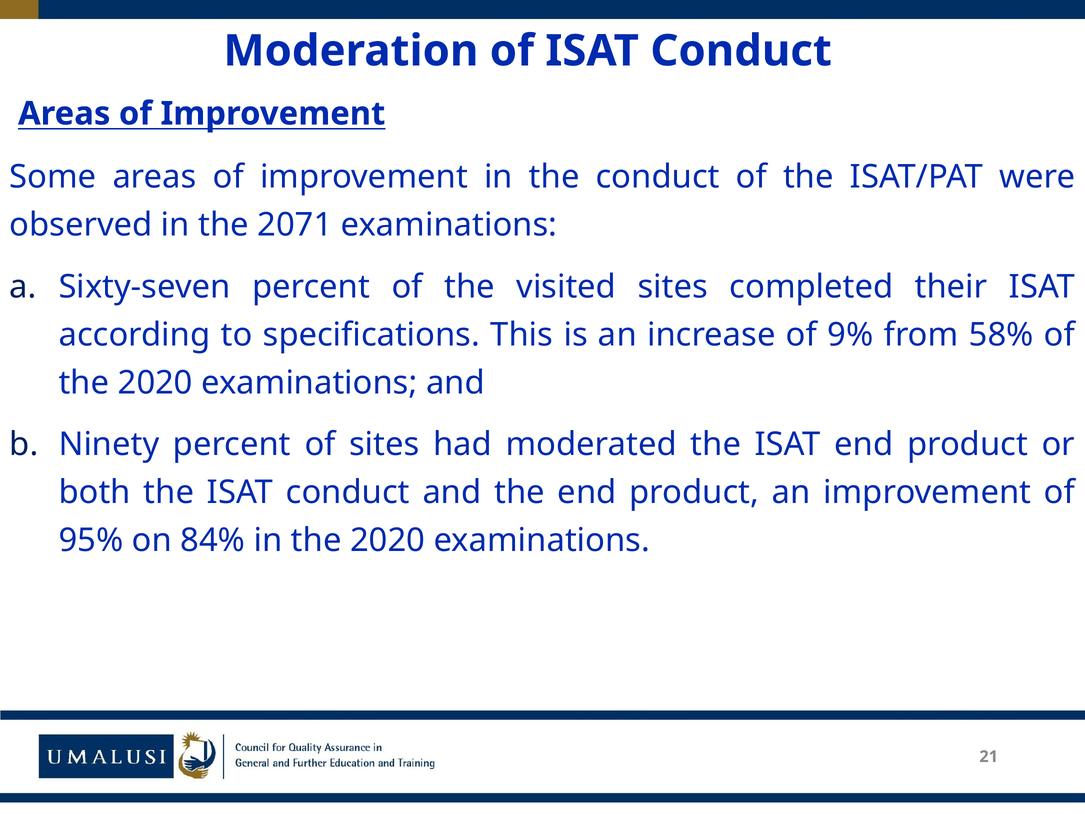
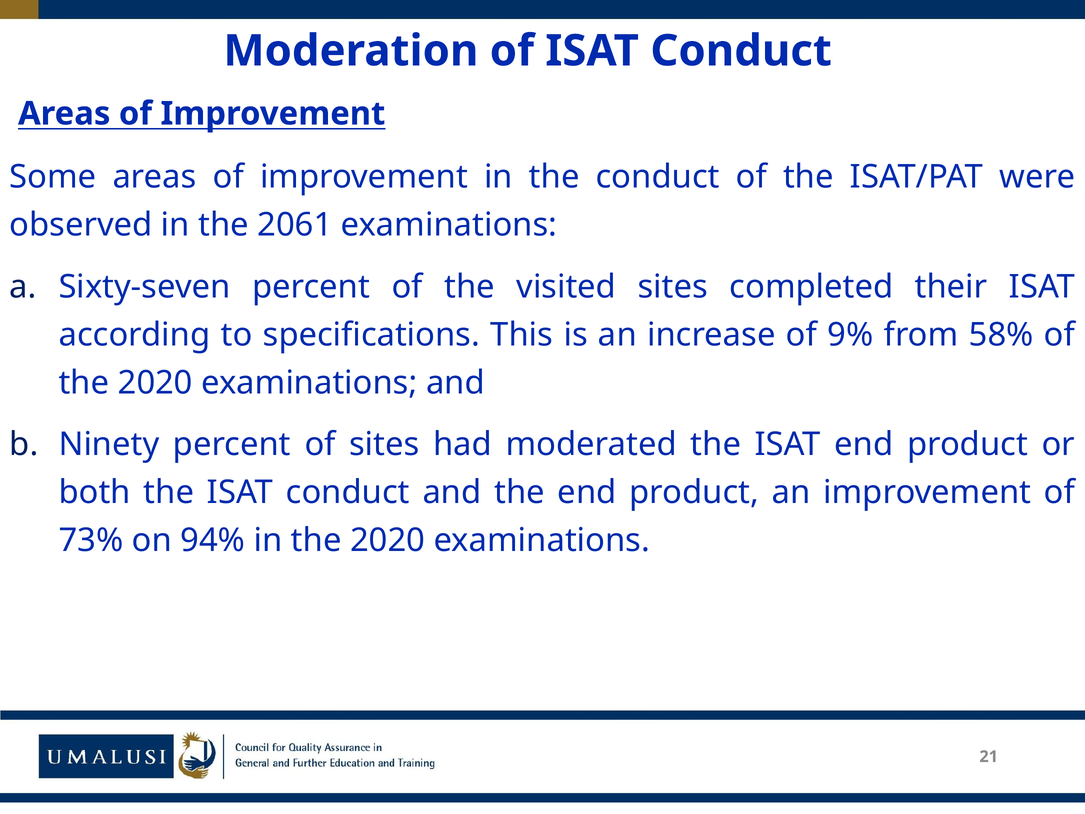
2071: 2071 -> 2061
95%: 95% -> 73%
84%: 84% -> 94%
